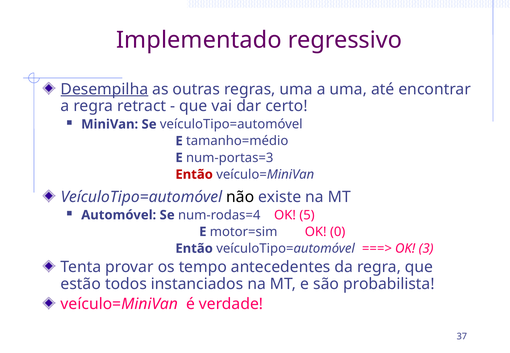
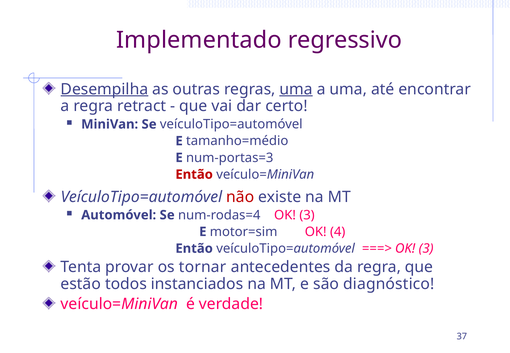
uma at (296, 89) underline: none -> present
não colour: black -> red
num-rodas=4 OK 5: 5 -> 3
0: 0 -> 4
tempo: tempo -> tornar
probabilista: probabilista -> diagnóstico
